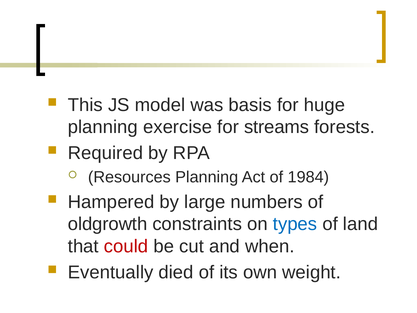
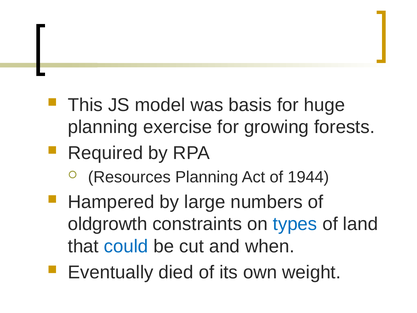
streams: streams -> growing
1984: 1984 -> 1944
could colour: red -> blue
